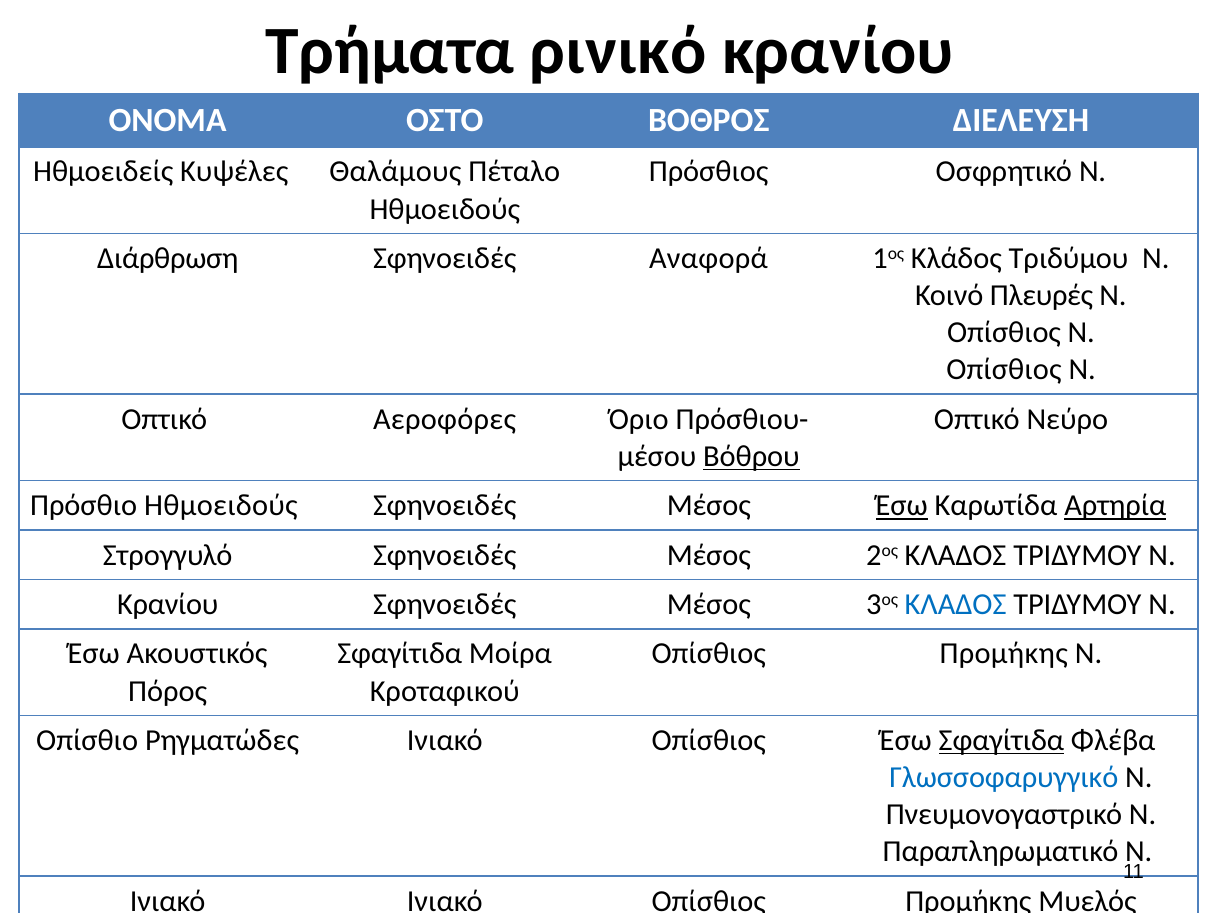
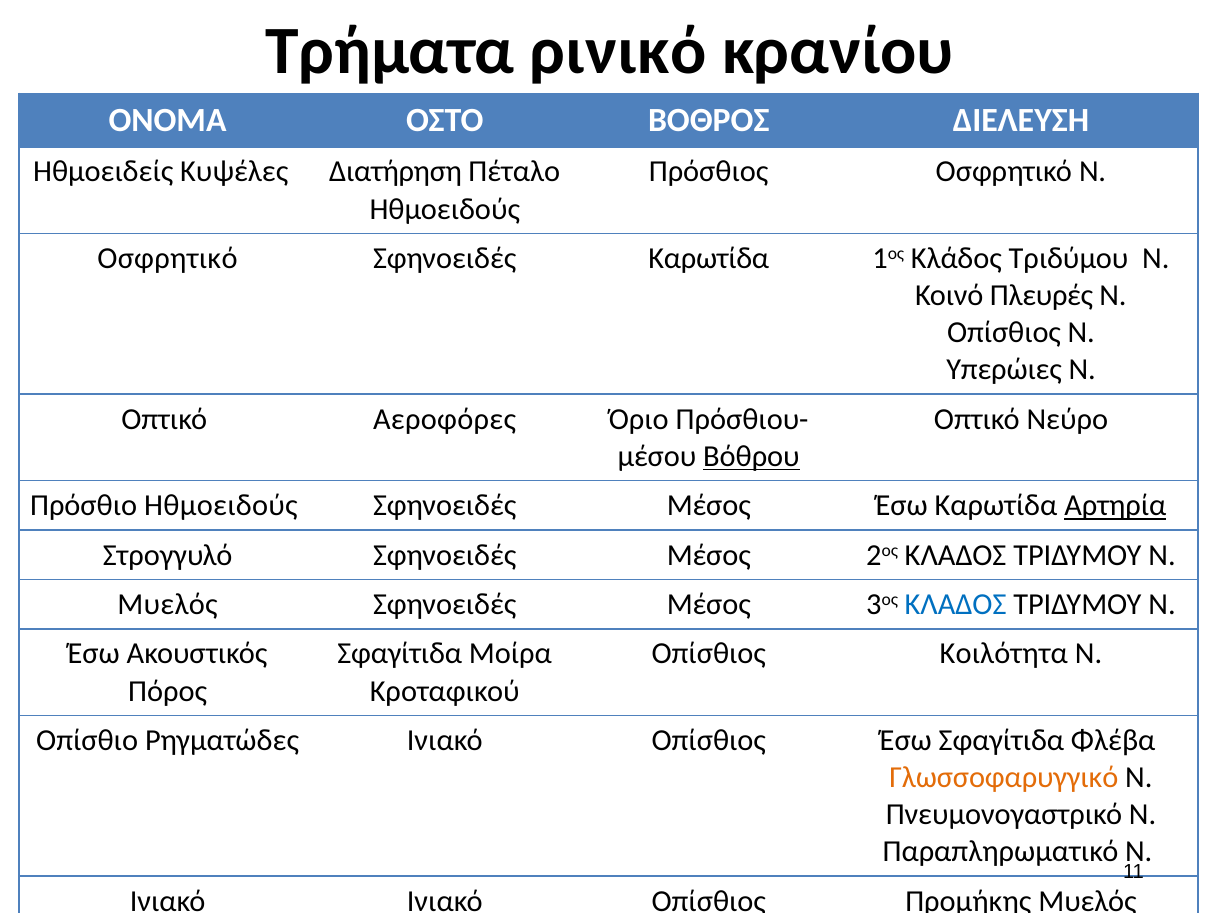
Θαλάμους: Θαλάμους -> Διατήρηση
Διάρθρωση at (168, 258): Διάρθρωση -> Οσφρητικό
Σφηνοειδές Αναφορά: Αναφορά -> Καρωτίδα
Οπίσθιος at (1004, 370): Οπίσθιος -> Υπερώιες
Έσω at (902, 506) underline: present -> none
Κρανίου at (168, 604): Κρανίου -> Μυελός
Προμήκης at (1004, 654): Προμήκης -> Κοιλότητα
Σφαγίτιδα at (1001, 740) underline: present -> none
Γλωσσοφαρυγγικό colour: blue -> orange
